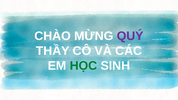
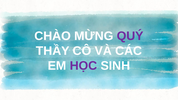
HỌC colour: green -> purple
